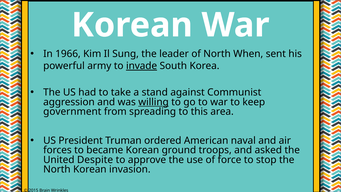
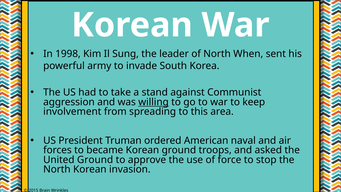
1966: 1966 -> 1998
invade underline: present -> none
government: government -> involvement
United Despite: Despite -> Ground
